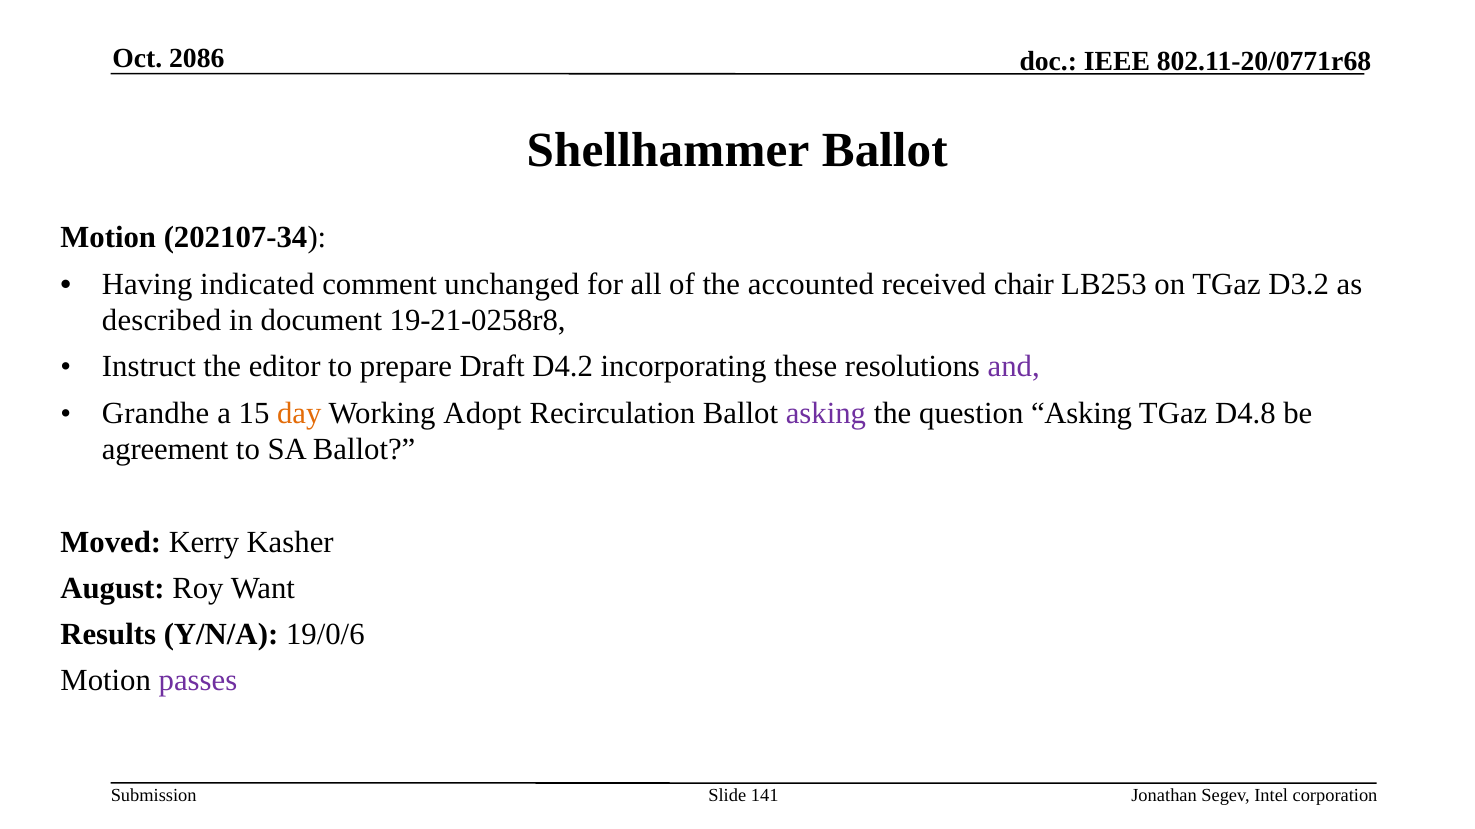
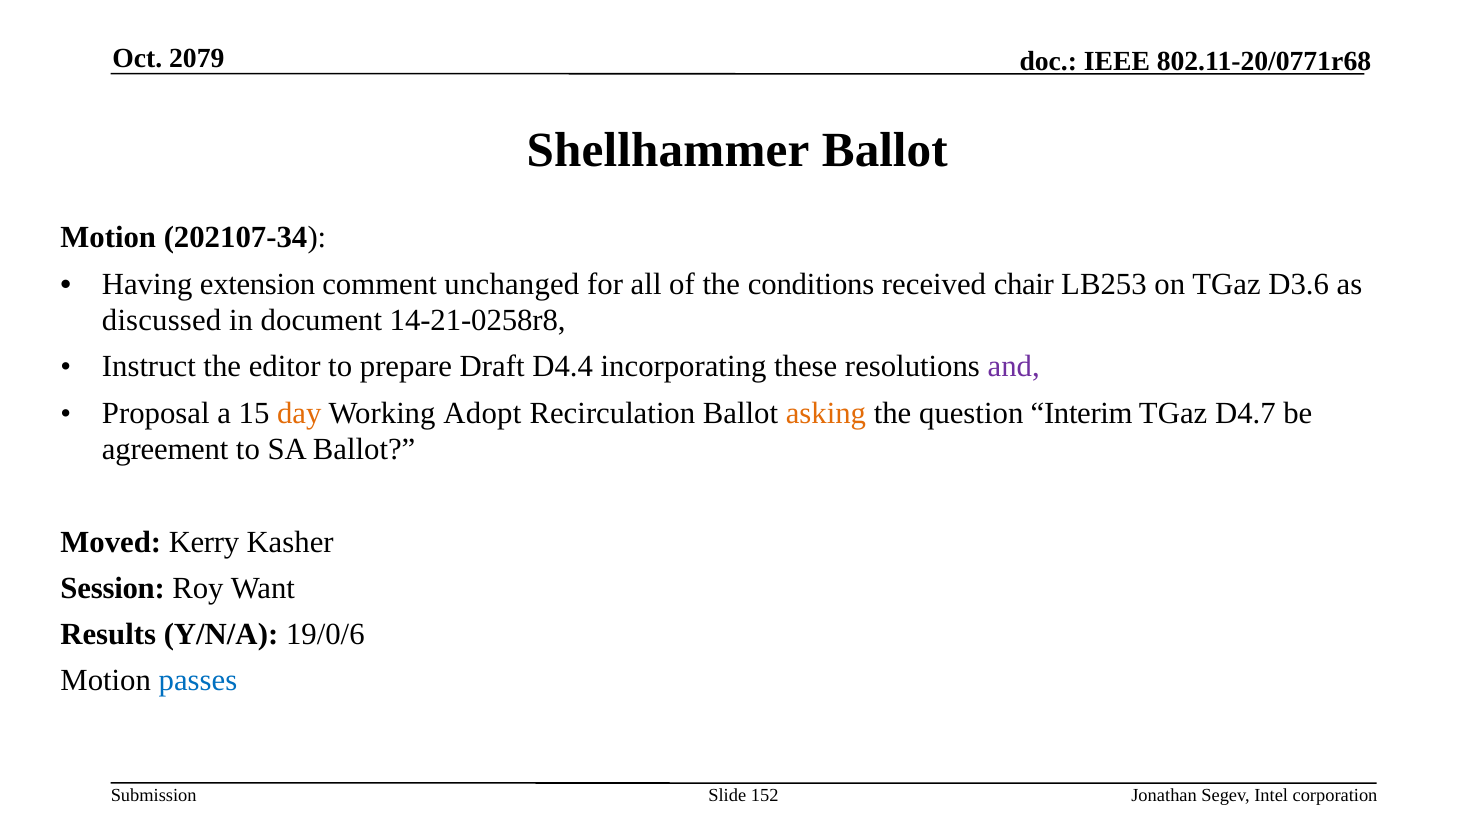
2086: 2086 -> 2079
indicated: indicated -> extension
accounted: accounted -> conditions
D3.2: D3.2 -> D3.6
described: described -> discussed
19-21-0258r8: 19-21-0258r8 -> 14-21-0258r8
D4.2: D4.2 -> D4.4
Grandhe: Grandhe -> Proposal
asking at (826, 413) colour: purple -> orange
question Asking: Asking -> Interim
D4.8: D4.8 -> D4.7
August: August -> Session
passes colour: purple -> blue
141: 141 -> 152
